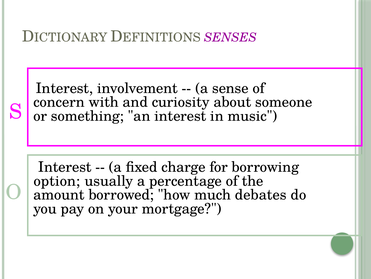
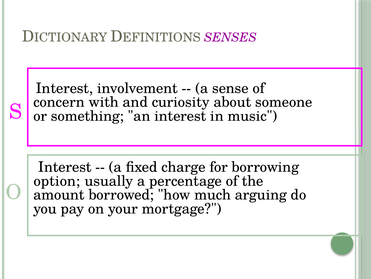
debates: debates -> arguing
